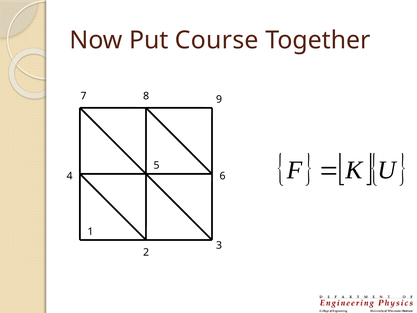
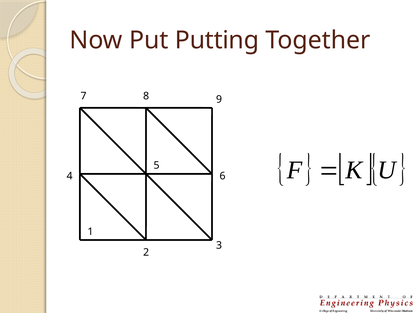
Course: Course -> Putting
